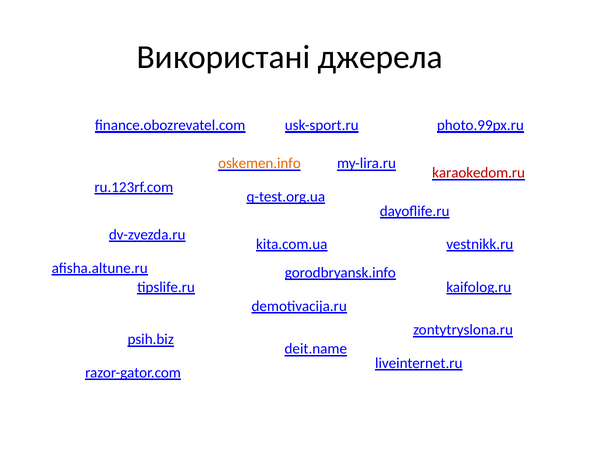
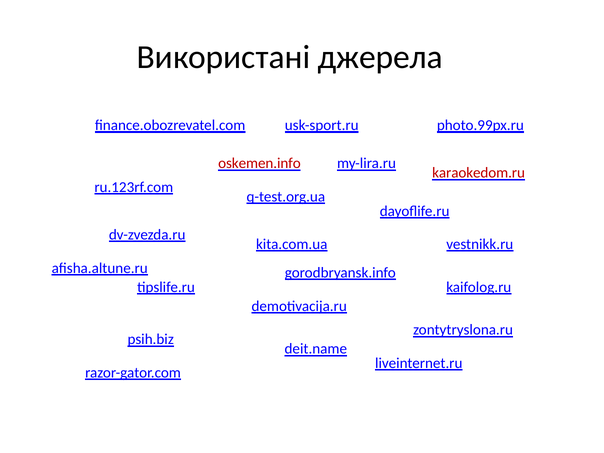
oskemen.info colour: orange -> red
